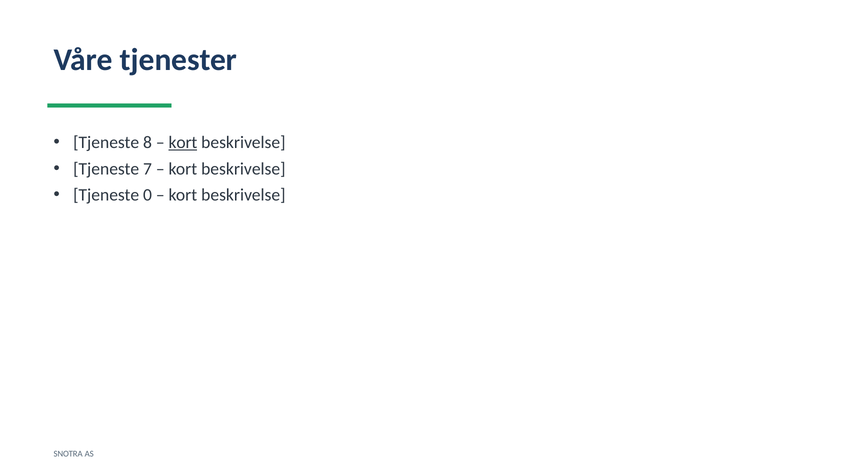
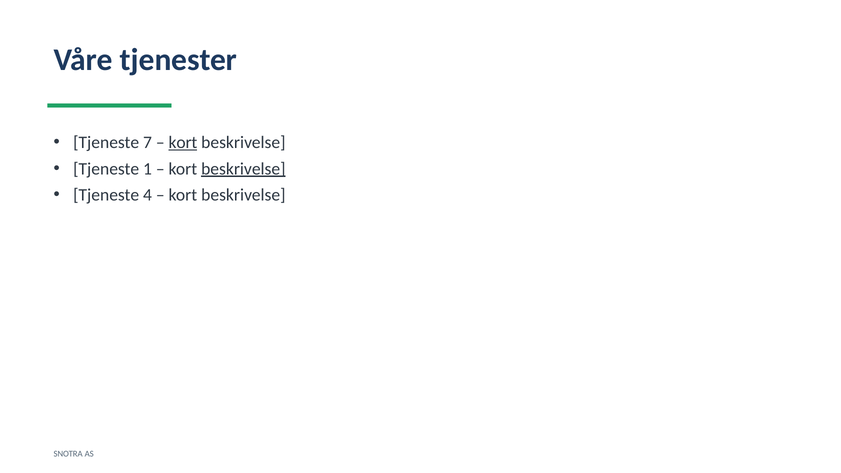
8: 8 -> 7
7: 7 -> 1
beskrivelse at (243, 169) underline: none -> present
0: 0 -> 4
